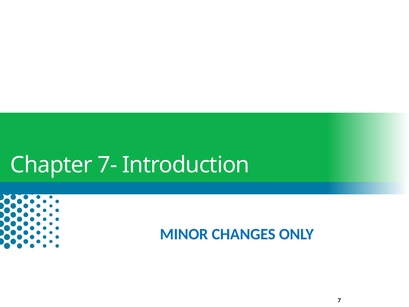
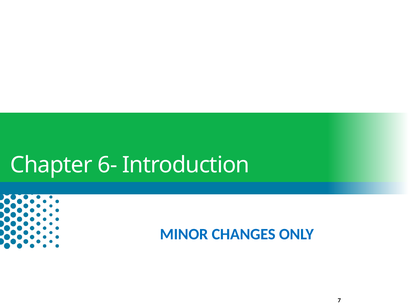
7-: 7- -> 6-
